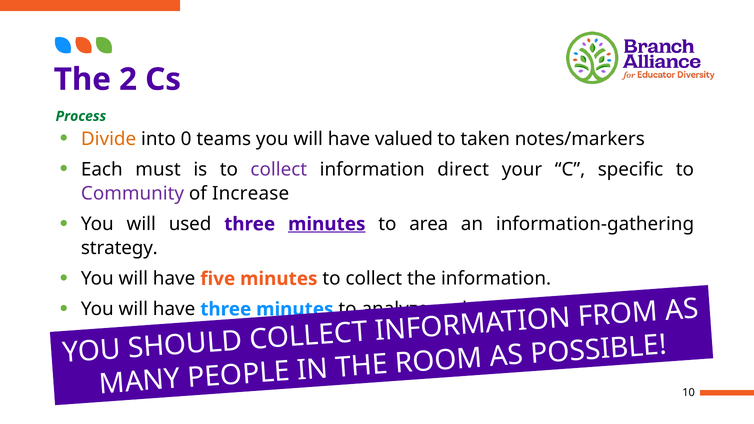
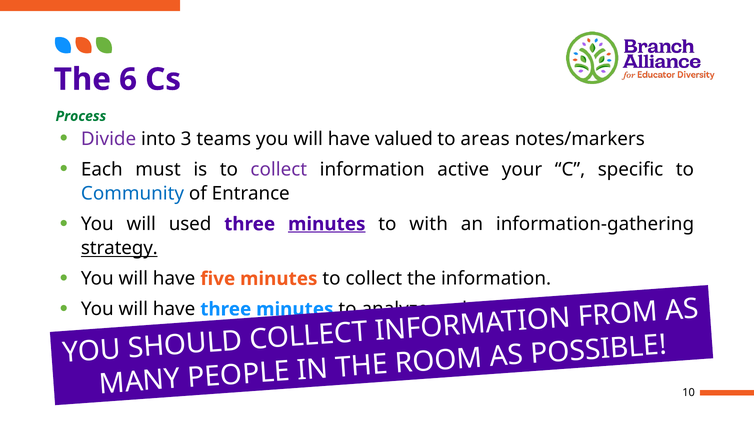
2: 2 -> 6
Divide colour: orange -> purple
0: 0 -> 3
taken: taken -> areas
direct: direct -> active
Community colour: purple -> blue
Increase: Increase -> Entrance
area: area -> with
strategy underline: none -> present
